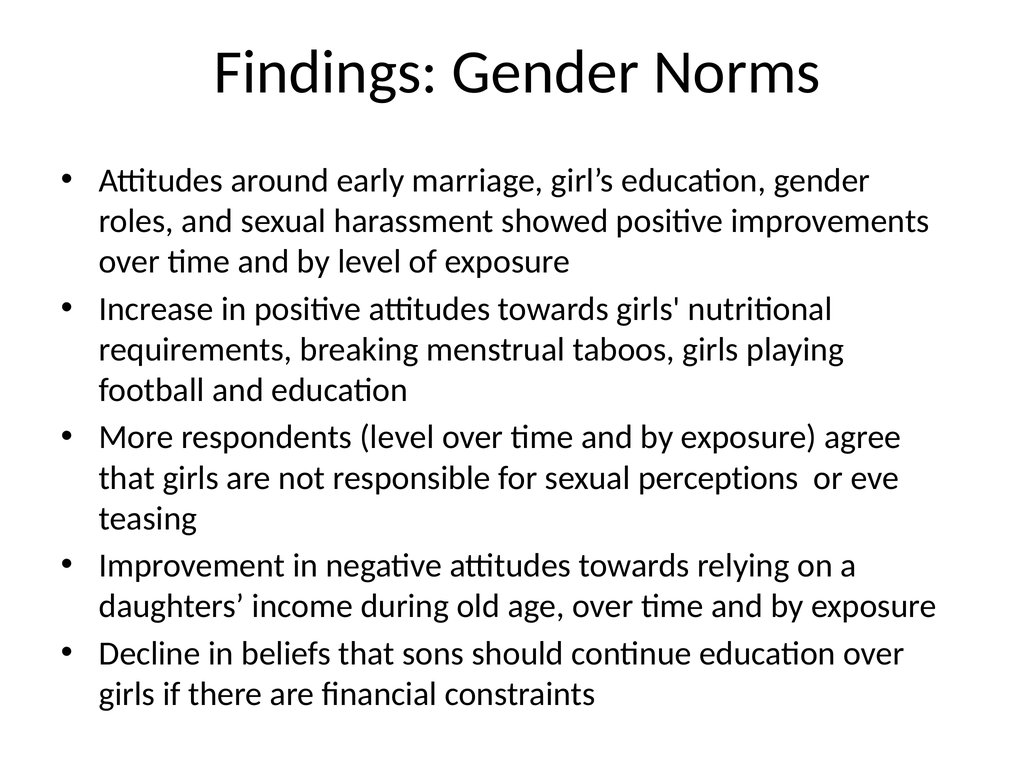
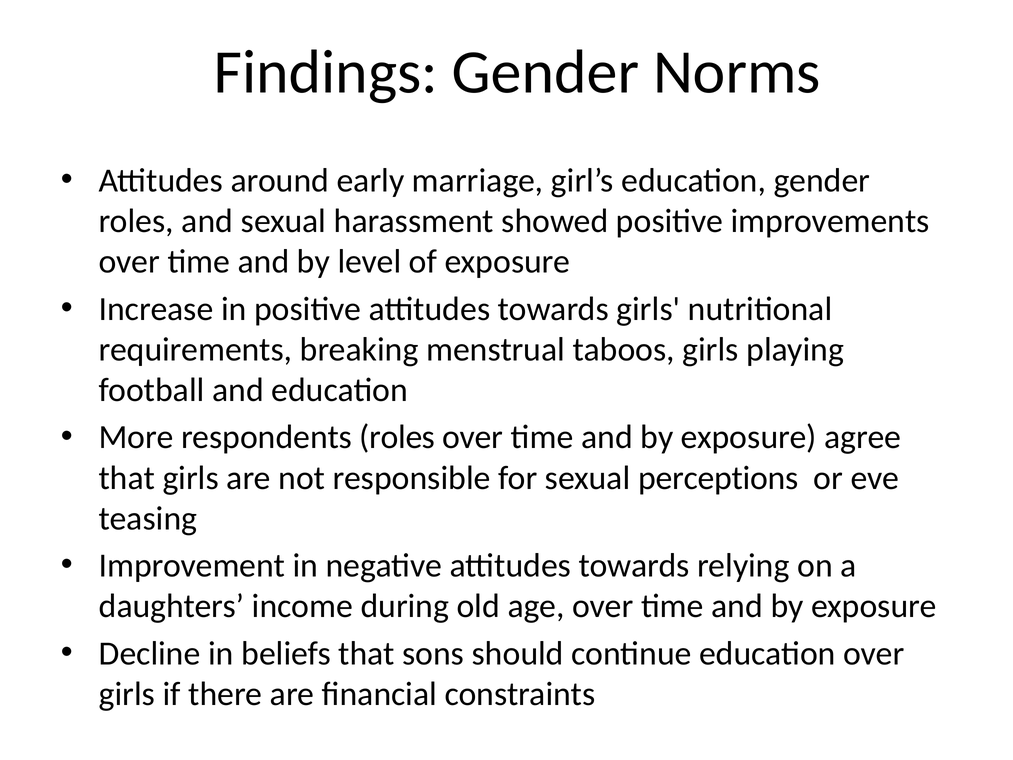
respondents level: level -> roles
